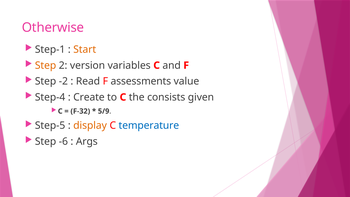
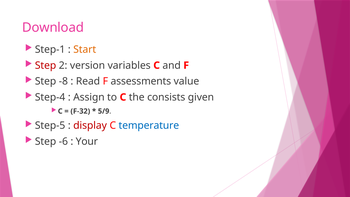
Otherwise: Otherwise -> Download
Step at (46, 65) colour: orange -> red
-2: -2 -> -8
Create: Create -> Assign
display colour: orange -> red
Args: Args -> Your
